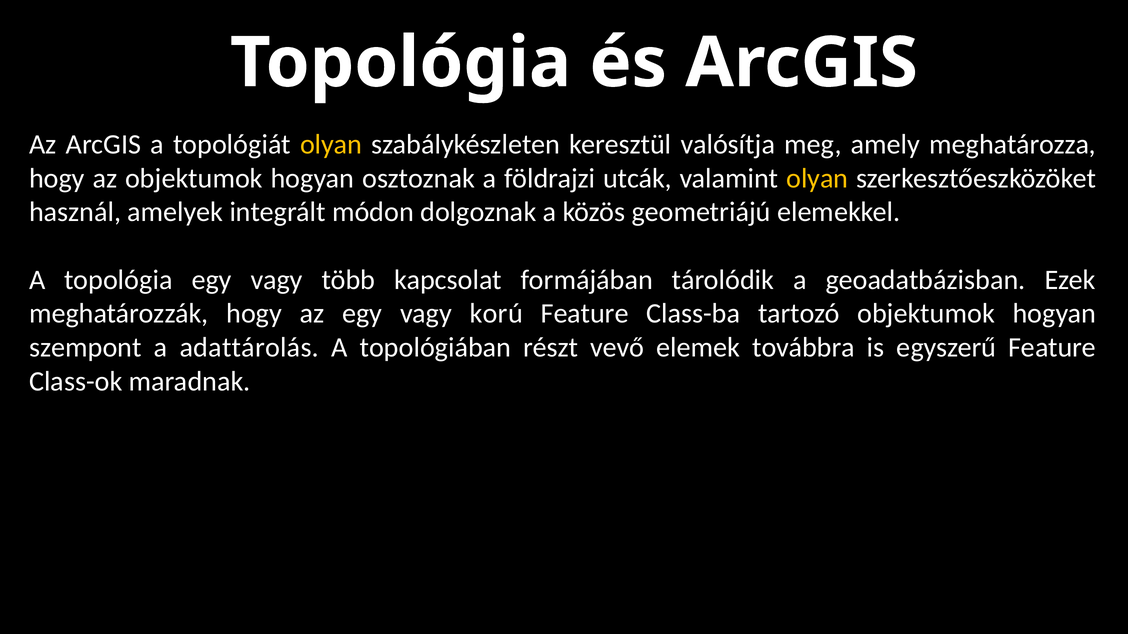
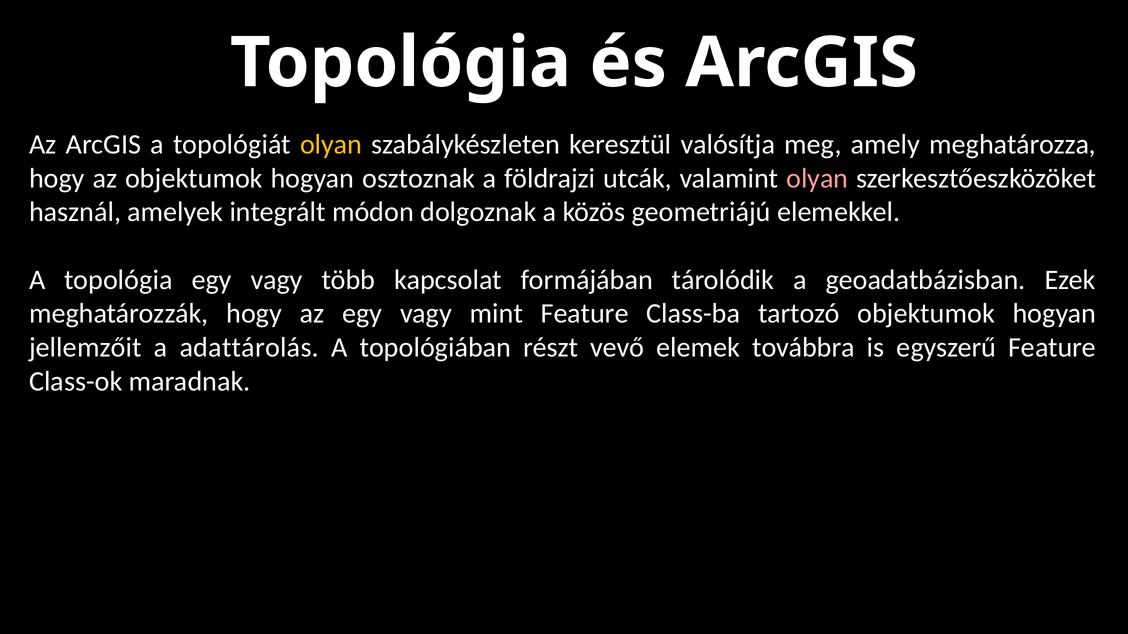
olyan at (817, 178) colour: yellow -> pink
korú: korú -> mint
szempont: szempont -> jellemzőit
